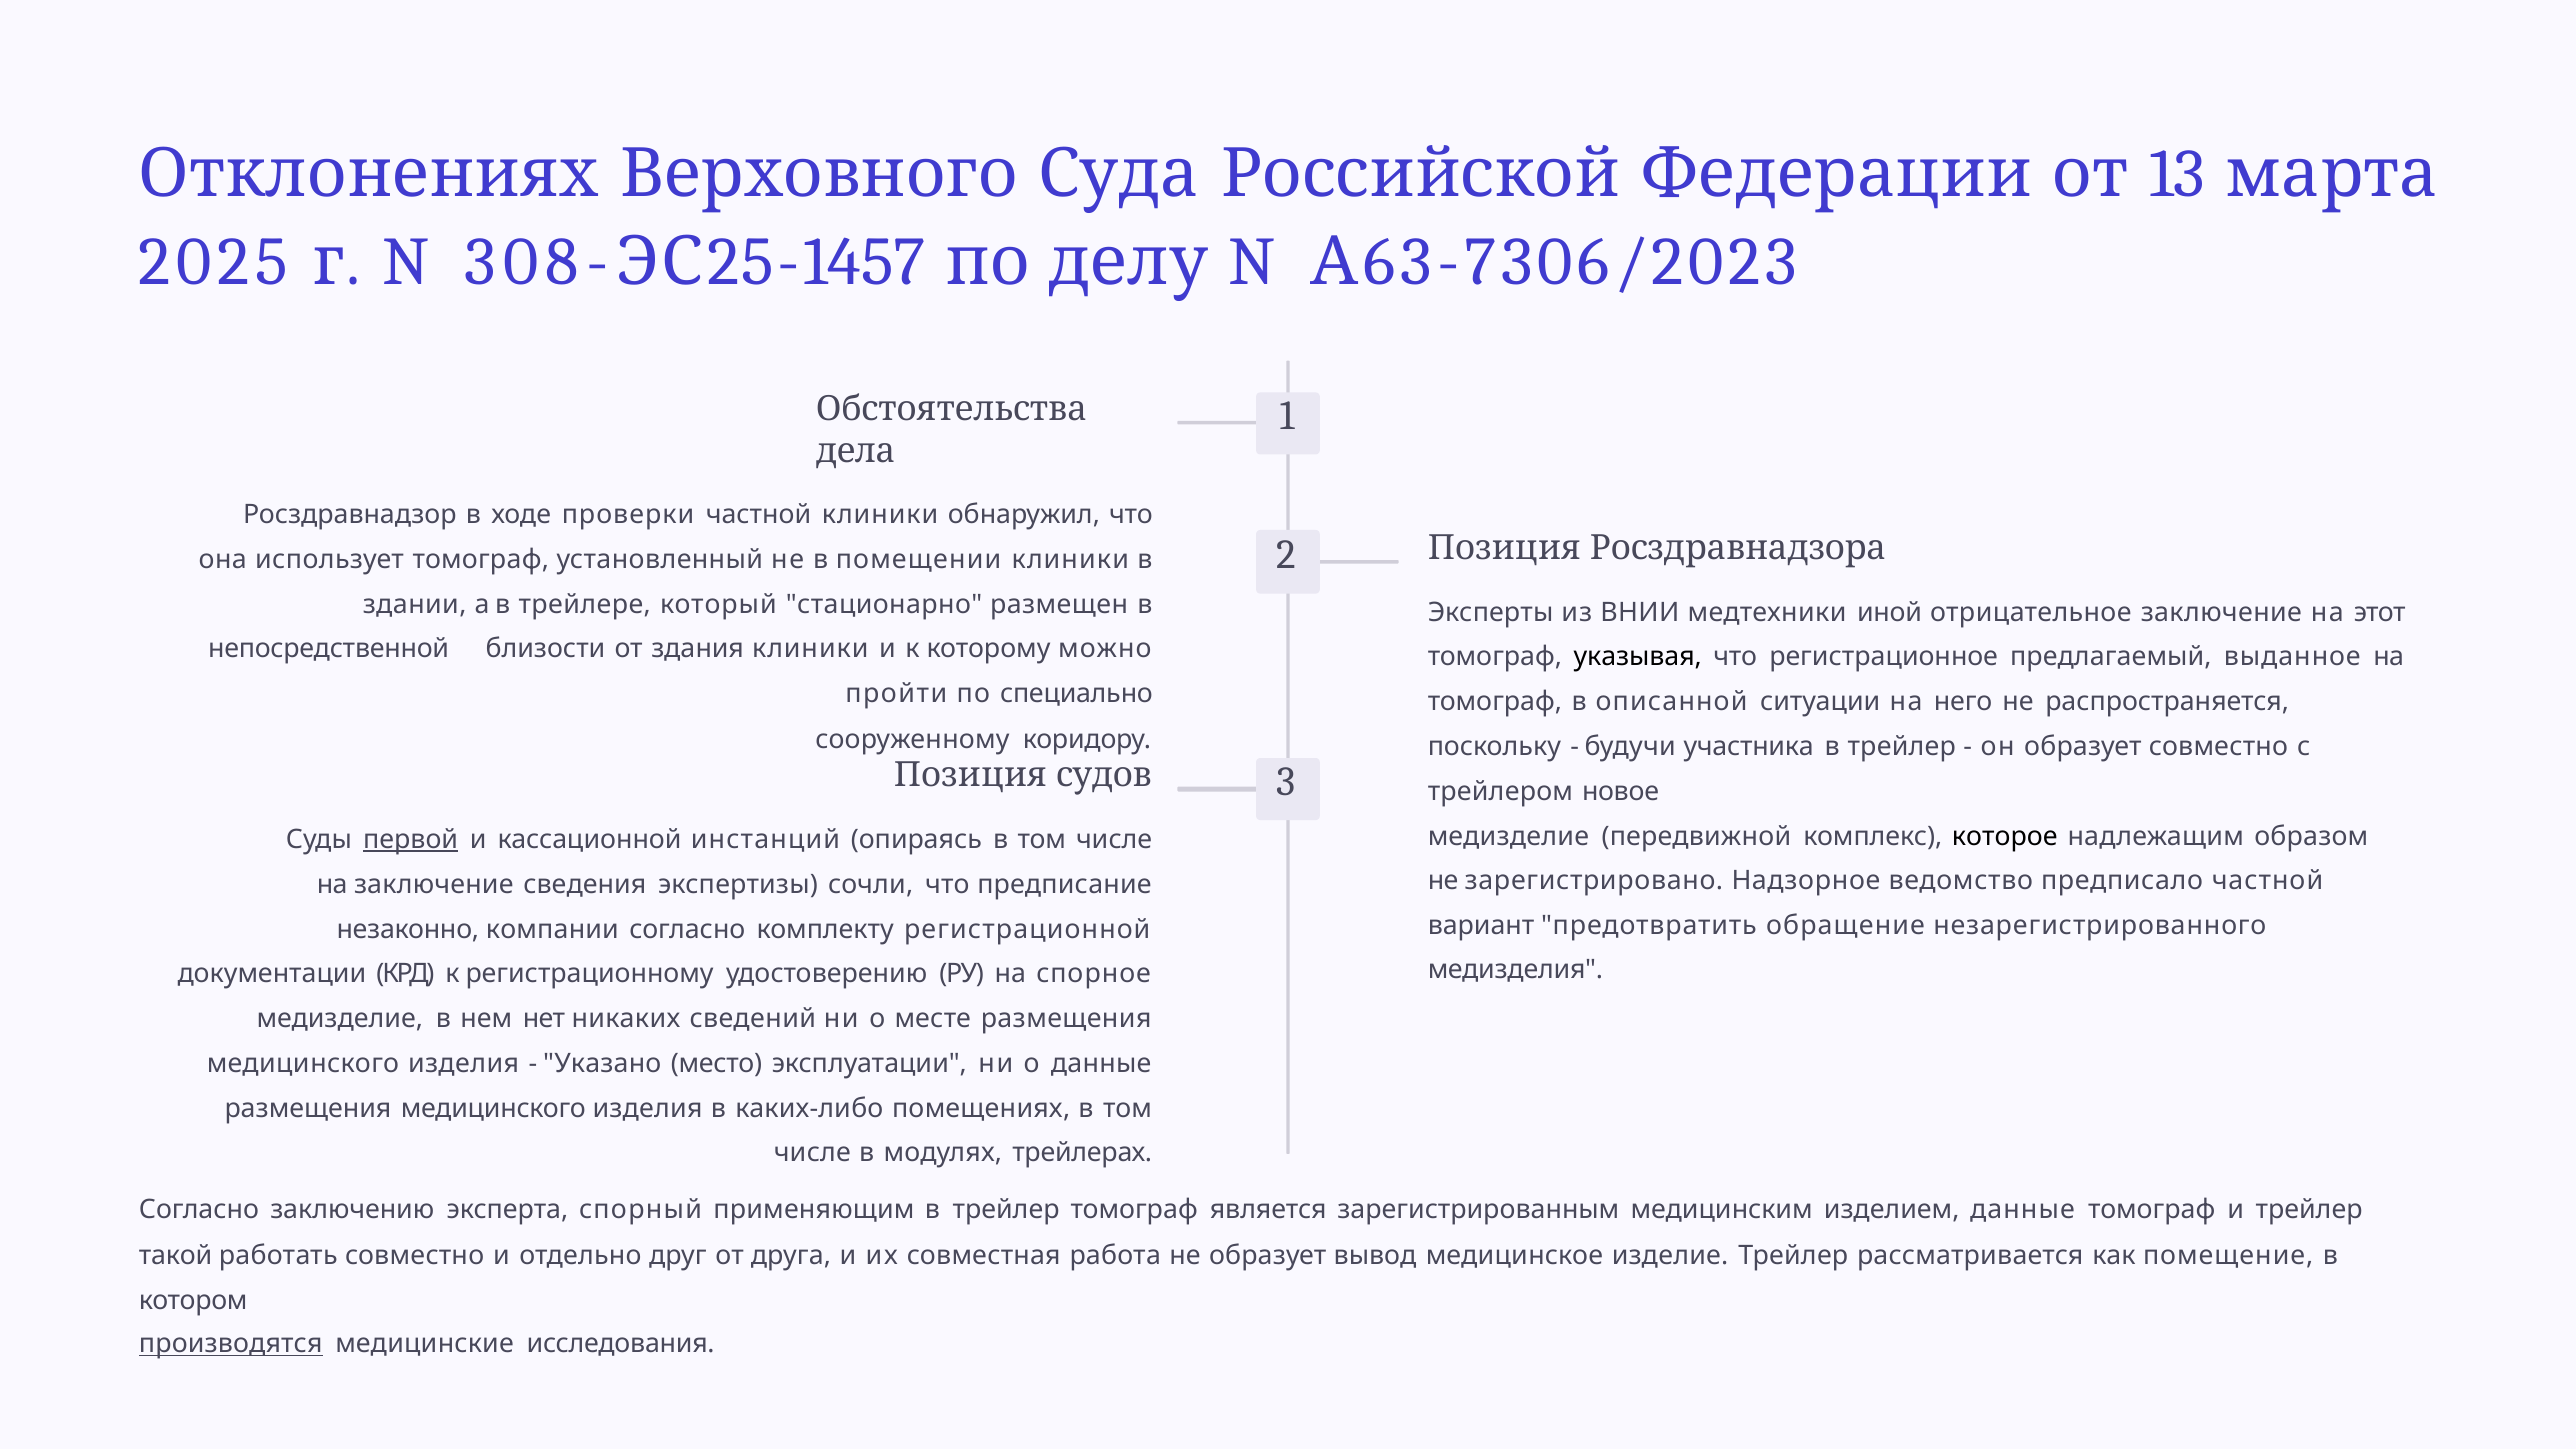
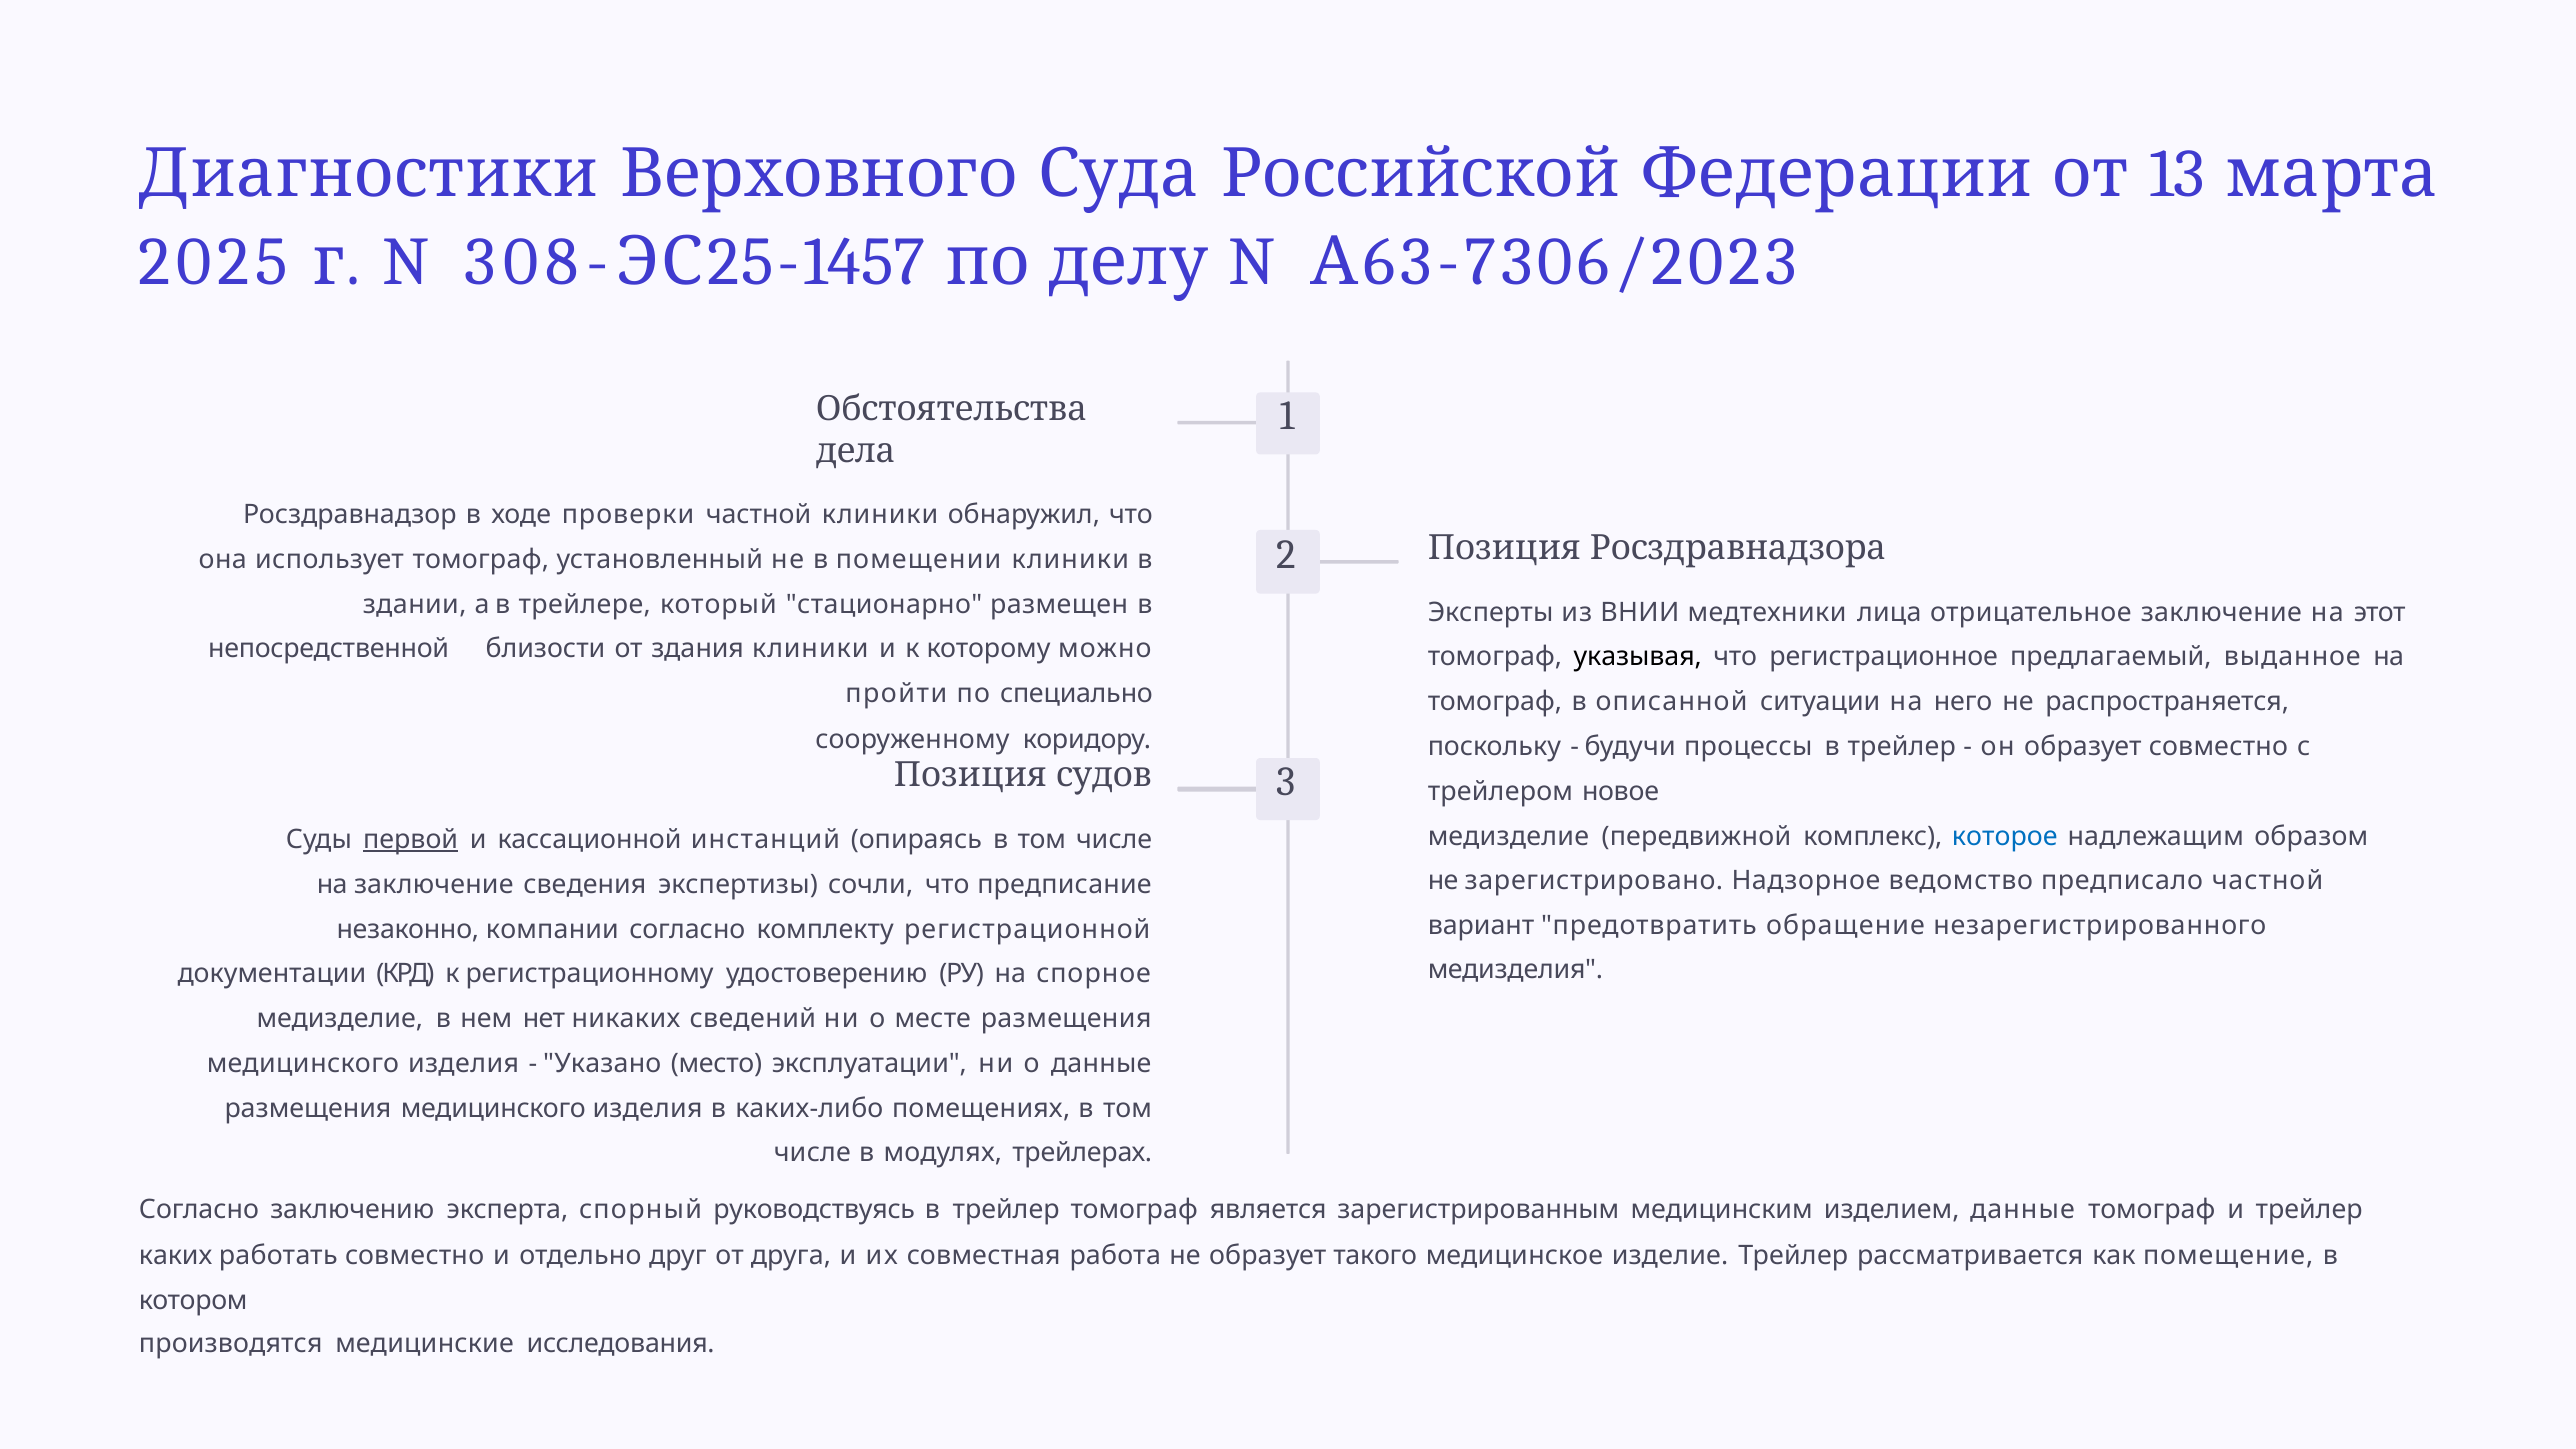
Отклонениях: Отклонениях -> Диагностики
иной: иной -> лица
участника: участника -> процессы
которое colour: black -> blue
применяющим: применяющим -> руководствуясь
такой: такой -> каких
вывод: вывод -> такого
производятся underline: present -> none
